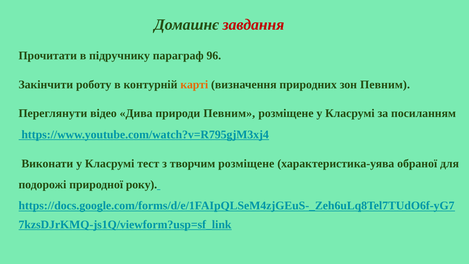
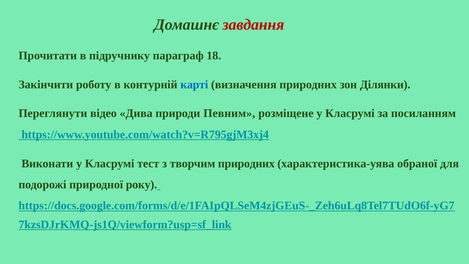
96: 96 -> 18
карті colour: orange -> blue
зон Певним: Певним -> Ділянки
творчим розміщене: розміщене -> природних
